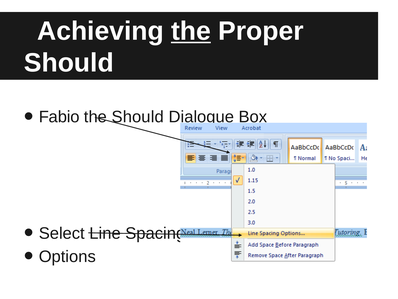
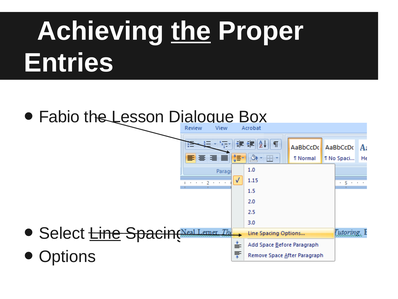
Should at (69, 63): Should -> Entries
the Should: Should -> Lesson
Line underline: none -> present
